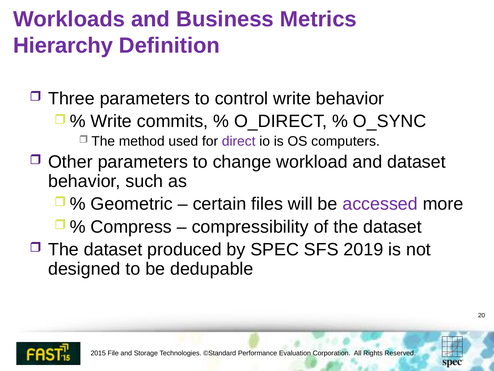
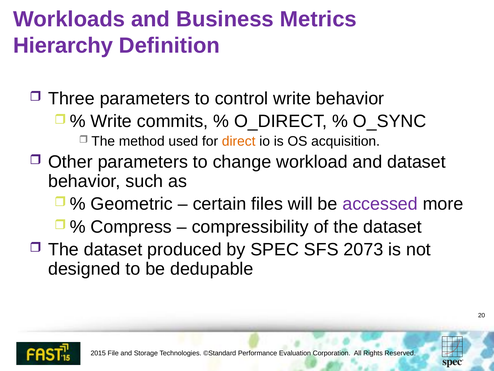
direct colour: purple -> orange
computers: computers -> acquisition
2019: 2019 -> 2073
